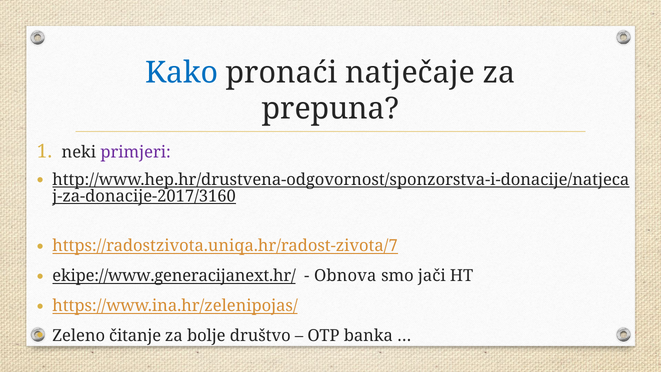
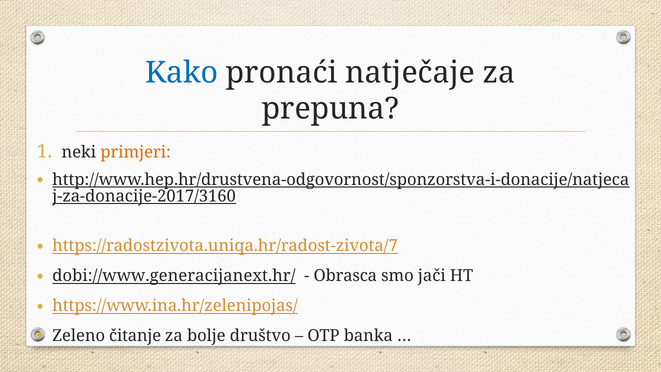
primjeri colour: purple -> orange
ekipe://www.generacijanext.hr/: ekipe://www.generacijanext.hr/ -> dobi://www.generacijanext.hr/
Obnova: Obnova -> Obrasca
